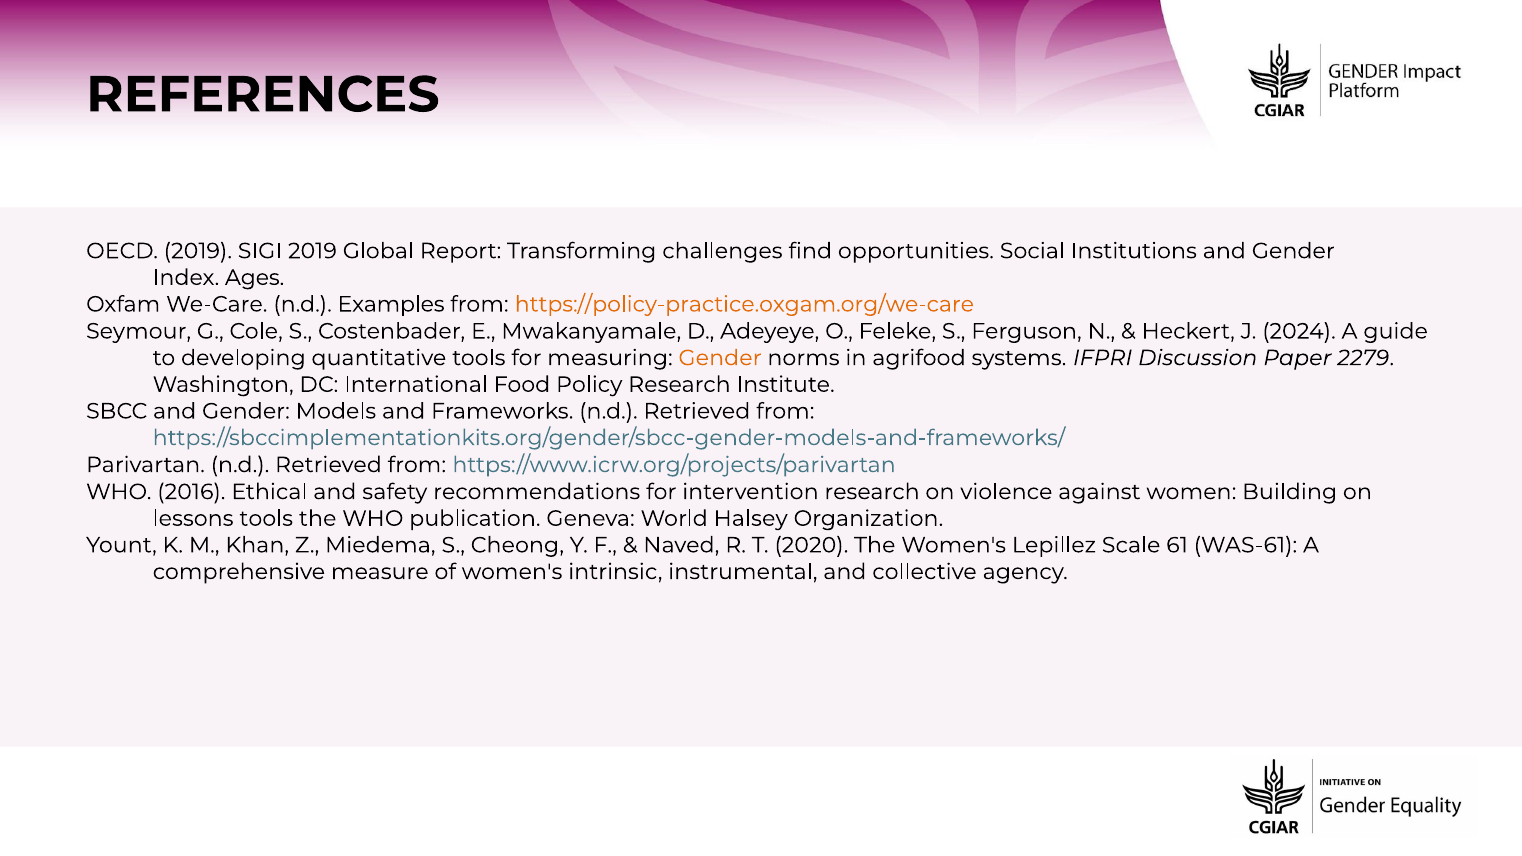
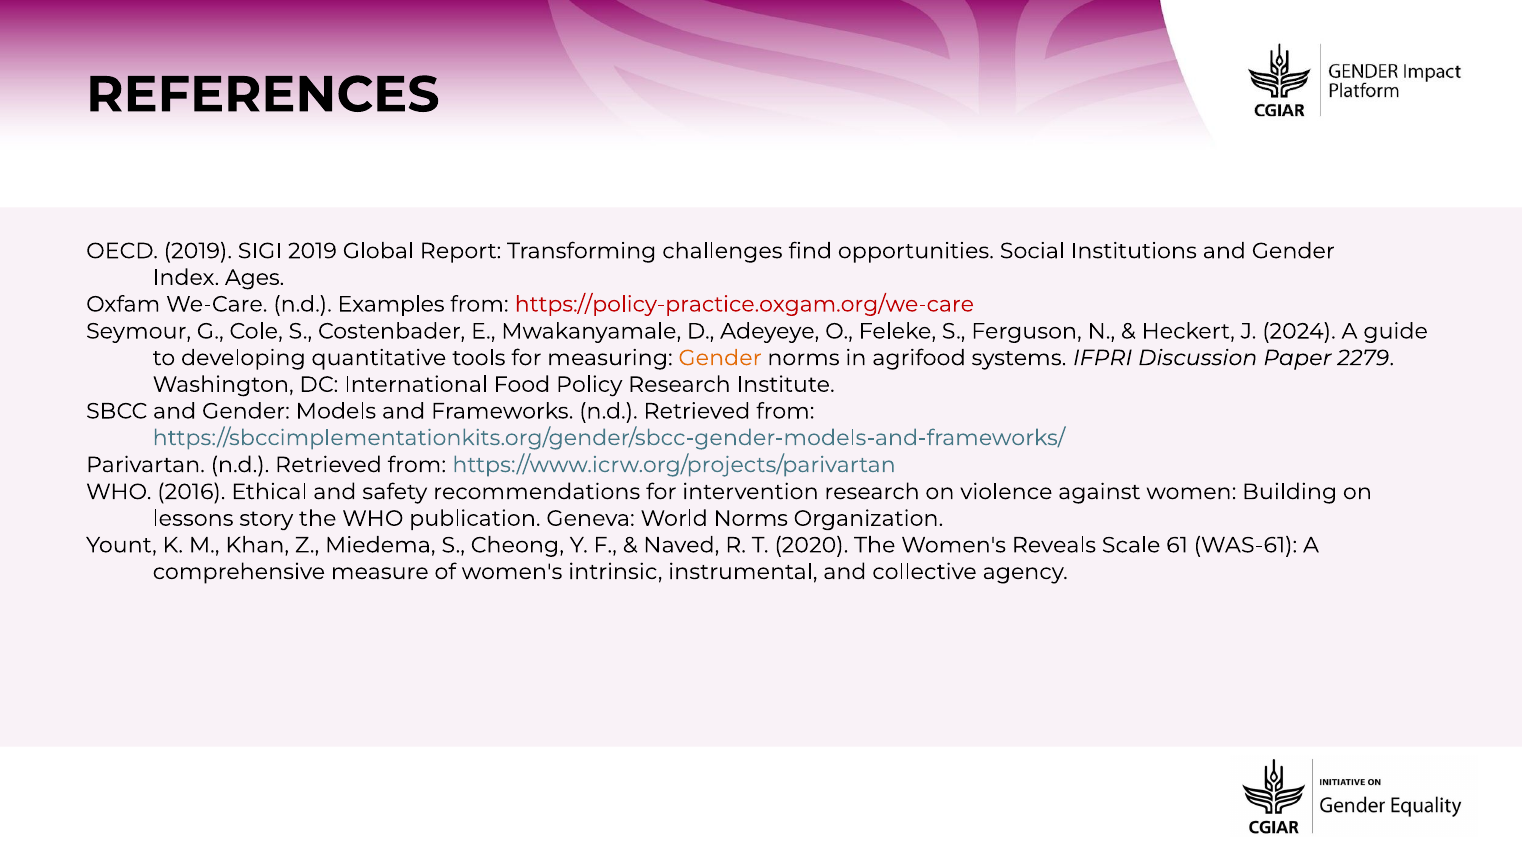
https://policy-practice.oxgam.org/we-care colour: orange -> red
lessons tools: tools -> story
World Halsey: Halsey -> Norms
Lepillez: Lepillez -> Reveals
